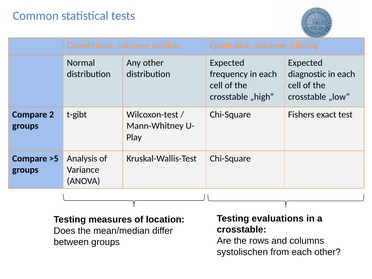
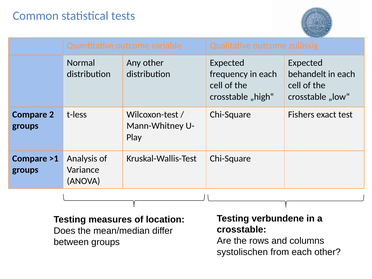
diagnostic: diagnostic -> behandelt
t-gibt: t-gibt -> t-less
>5: >5 -> >1
evaluations: evaluations -> verbundene
